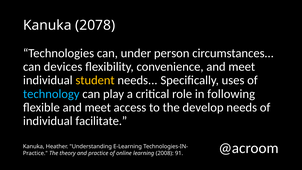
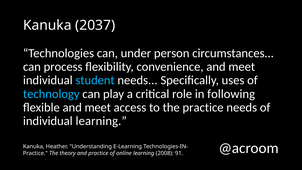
2078: 2078 -> 2037
devices: devices -> process
student colour: yellow -> light blue
the develop: develop -> practice
individual facilitate: facilitate -> learning
